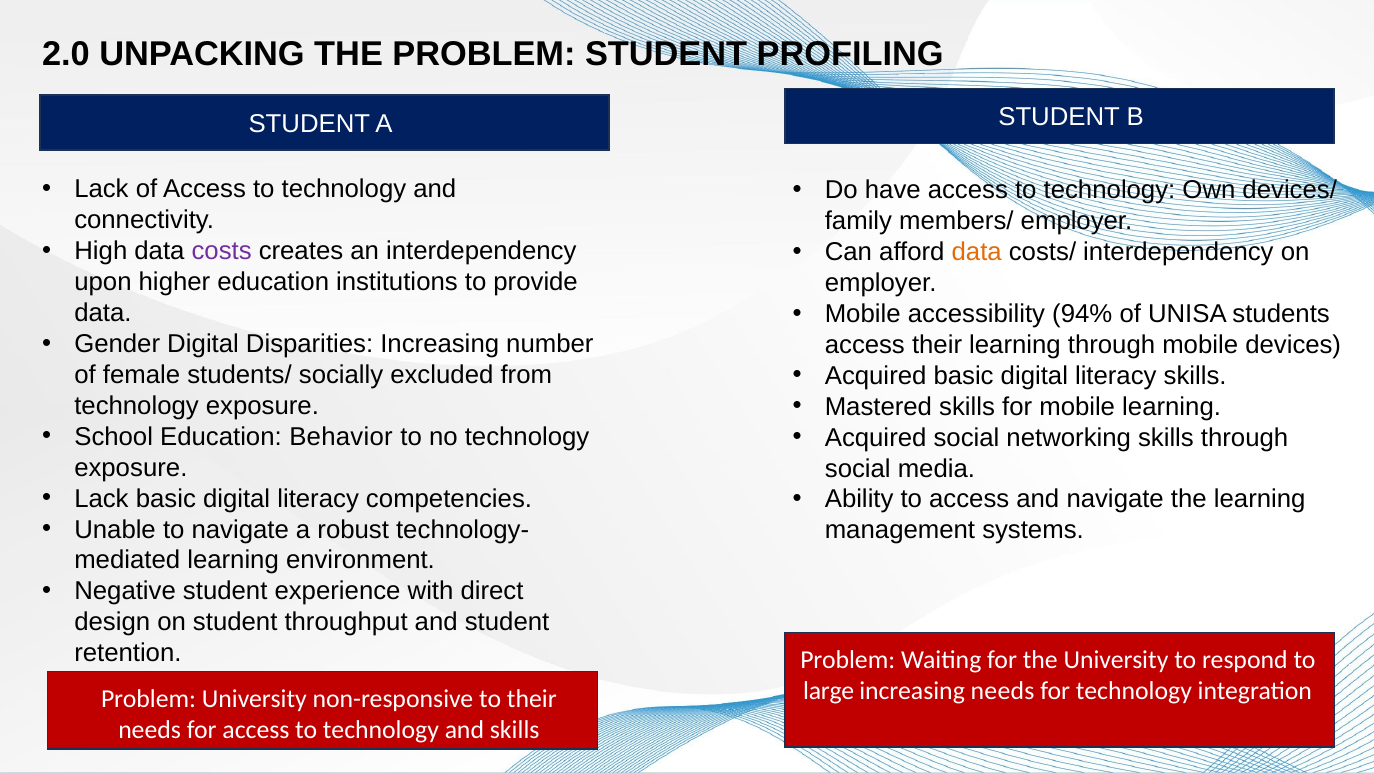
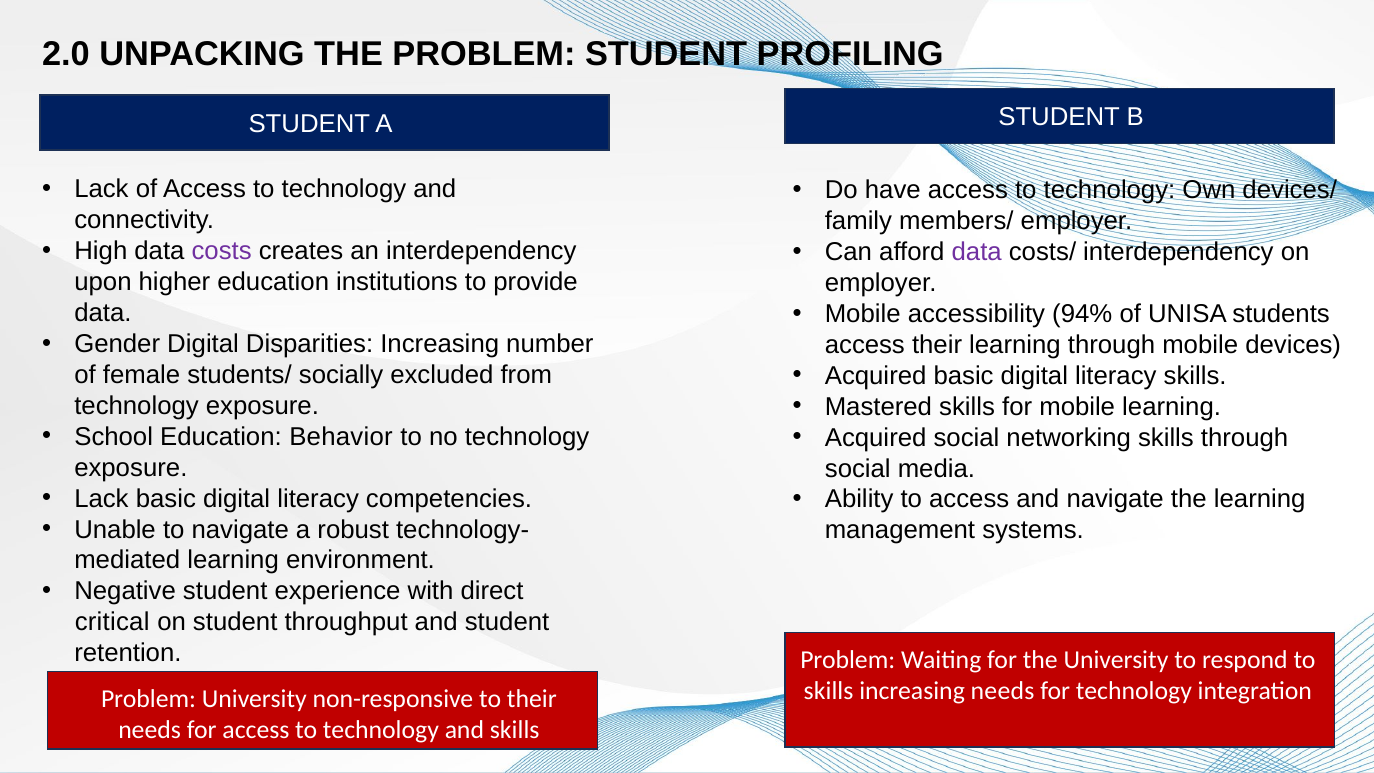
data at (977, 252) colour: orange -> purple
design: design -> critical
large at (829, 691): large -> skills
